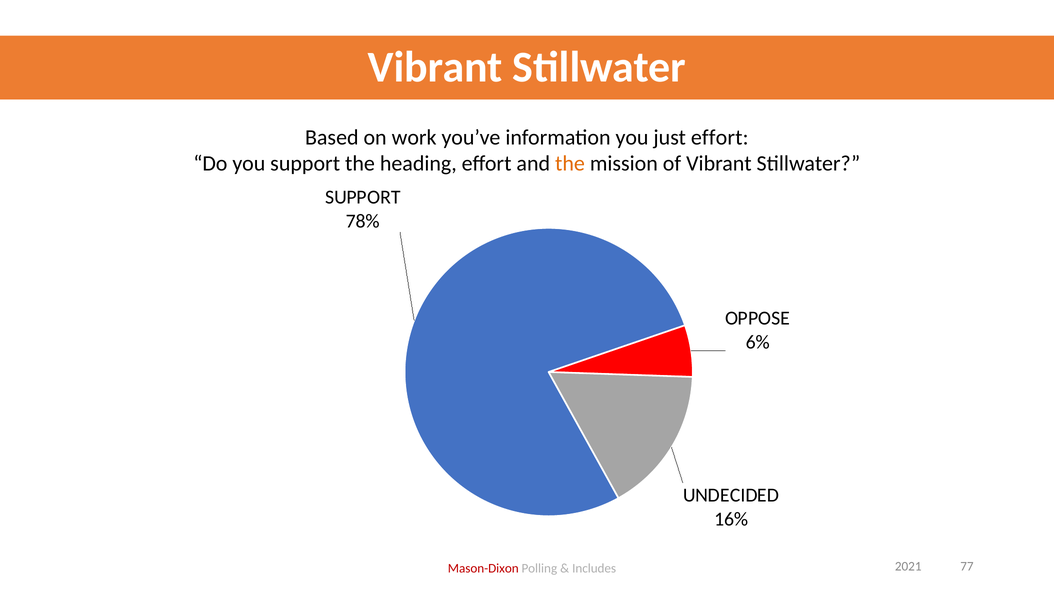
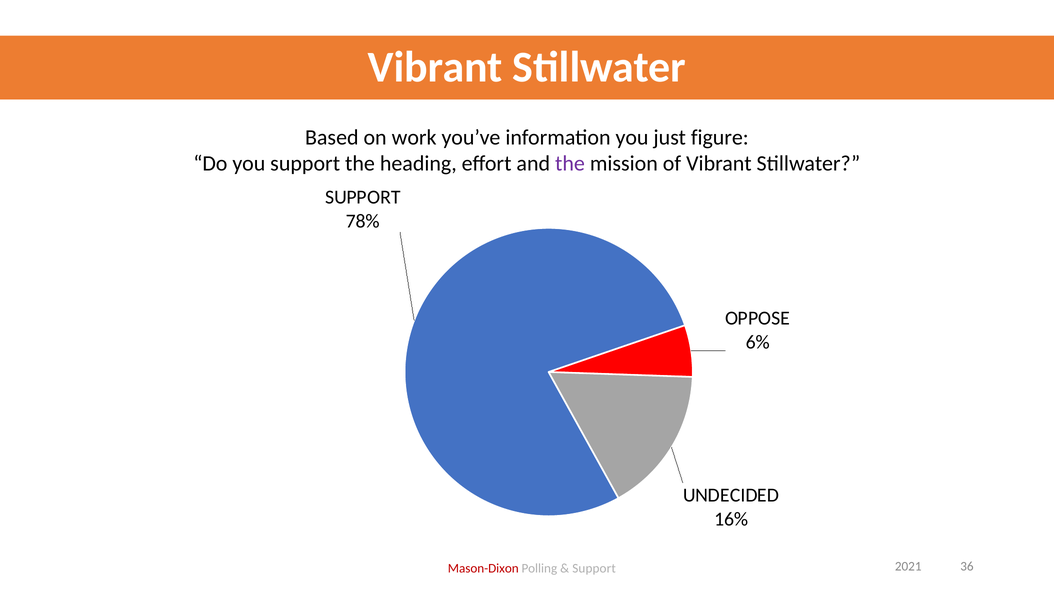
just effort: effort -> figure
the at (570, 164) colour: orange -> purple
77: 77 -> 36
Includes at (594, 568): Includes -> Support
